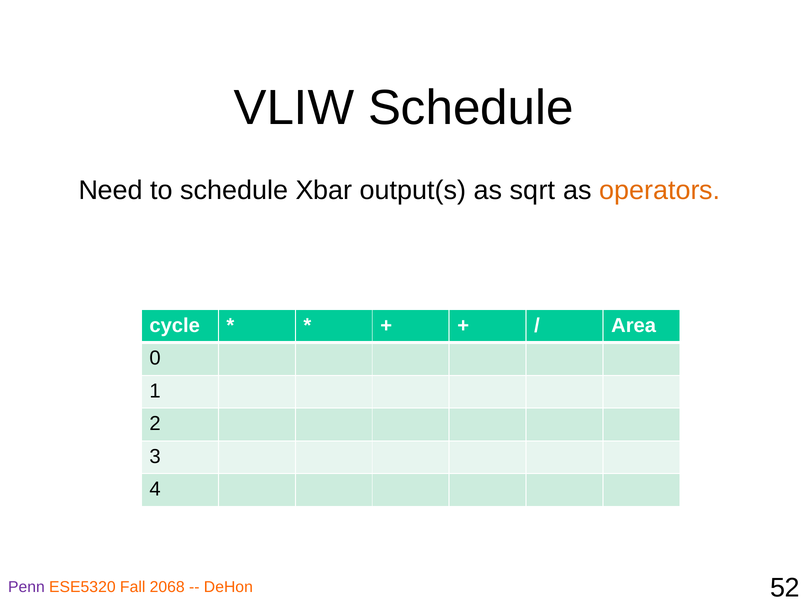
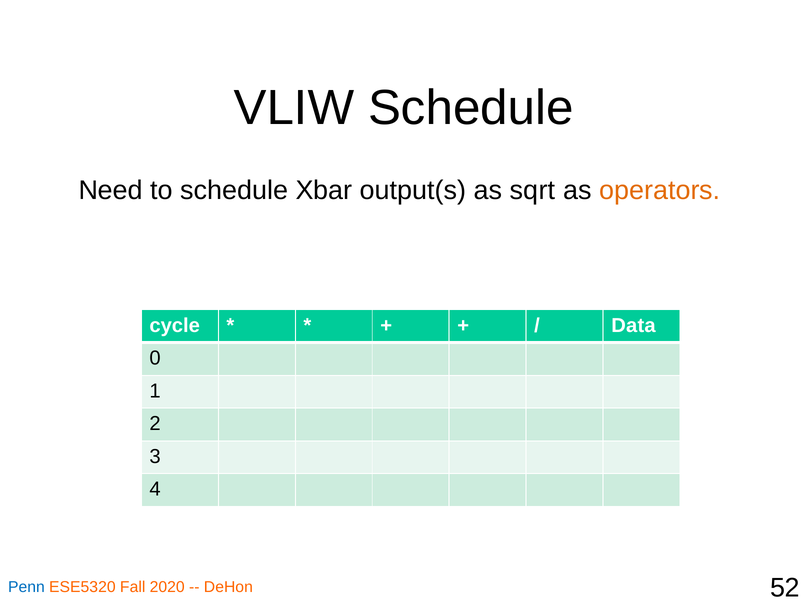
Area: Area -> Data
Penn colour: purple -> blue
2068: 2068 -> 2020
